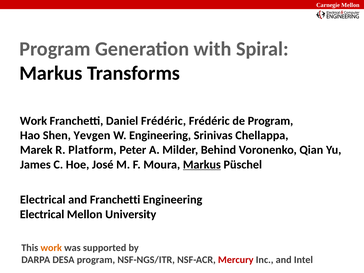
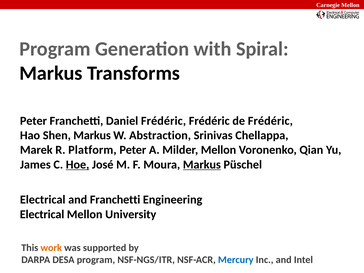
Work at (33, 121): Work -> Peter
de Program: Program -> Frédéric
Shen Yevgen: Yevgen -> Markus
W Engineering: Engineering -> Abstraction
Milder Behind: Behind -> Mellon
Hoe underline: none -> present
Mercury colour: red -> blue
